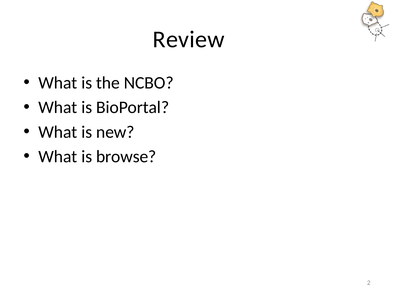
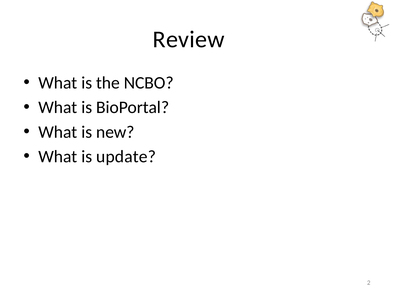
browse: browse -> update
